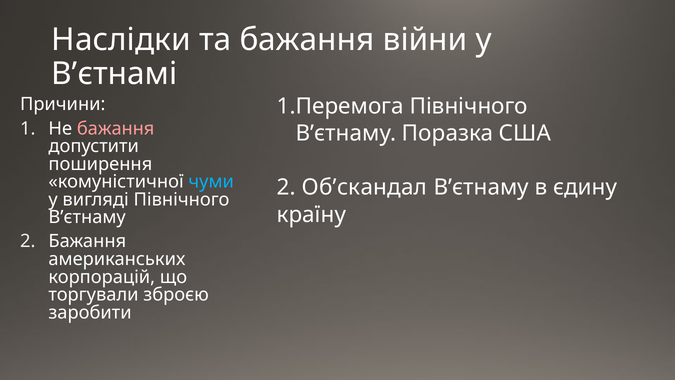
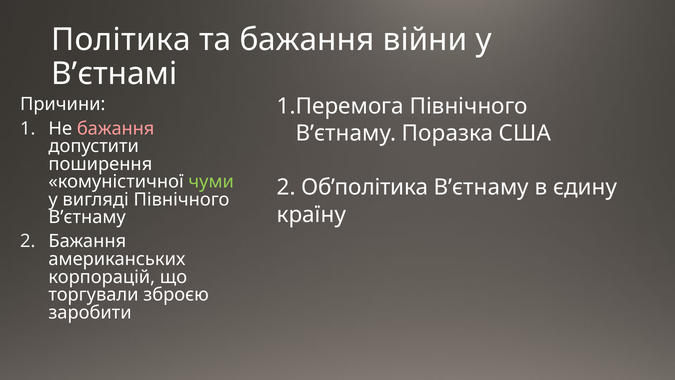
Наслідки: Наслідки -> Політика
чуми colour: light blue -> light green
Об’скандал: Об’скандал -> Об’політика
